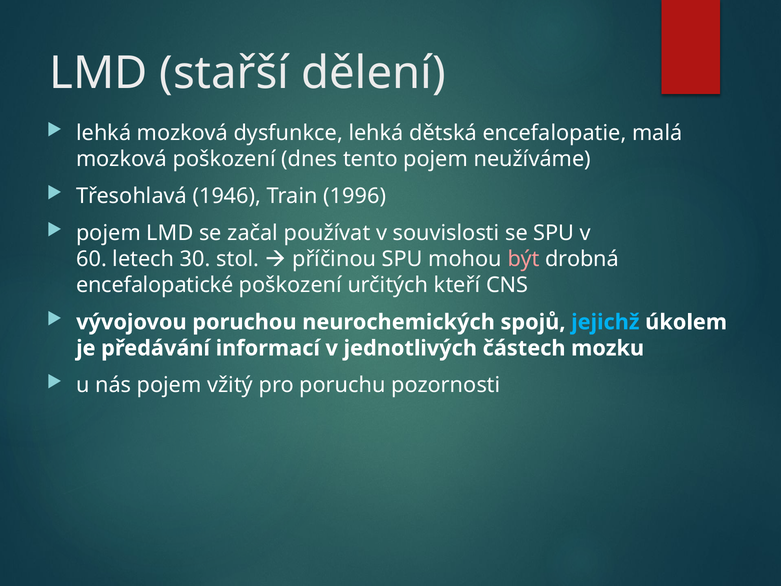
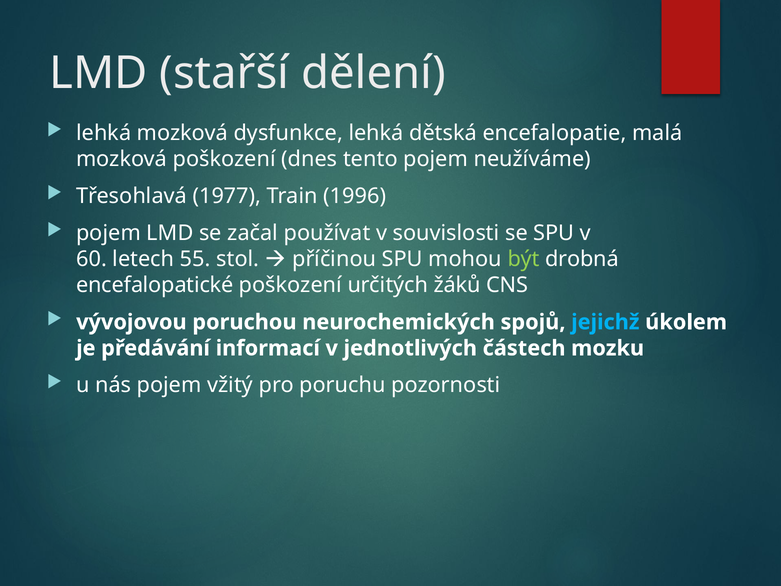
1946: 1946 -> 1977
30: 30 -> 55
být colour: pink -> light green
kteří: kteří -> žáků
